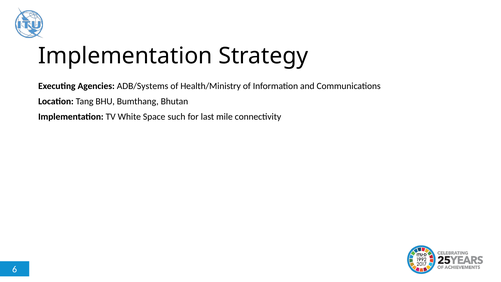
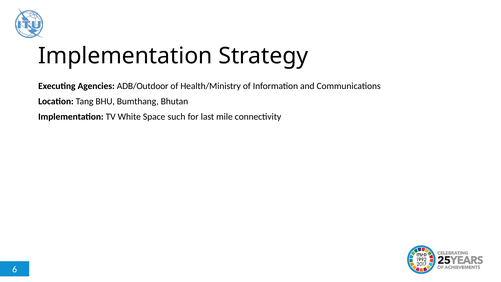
ADB/Systems: ADB/Systems -> ADB/Outdoor
